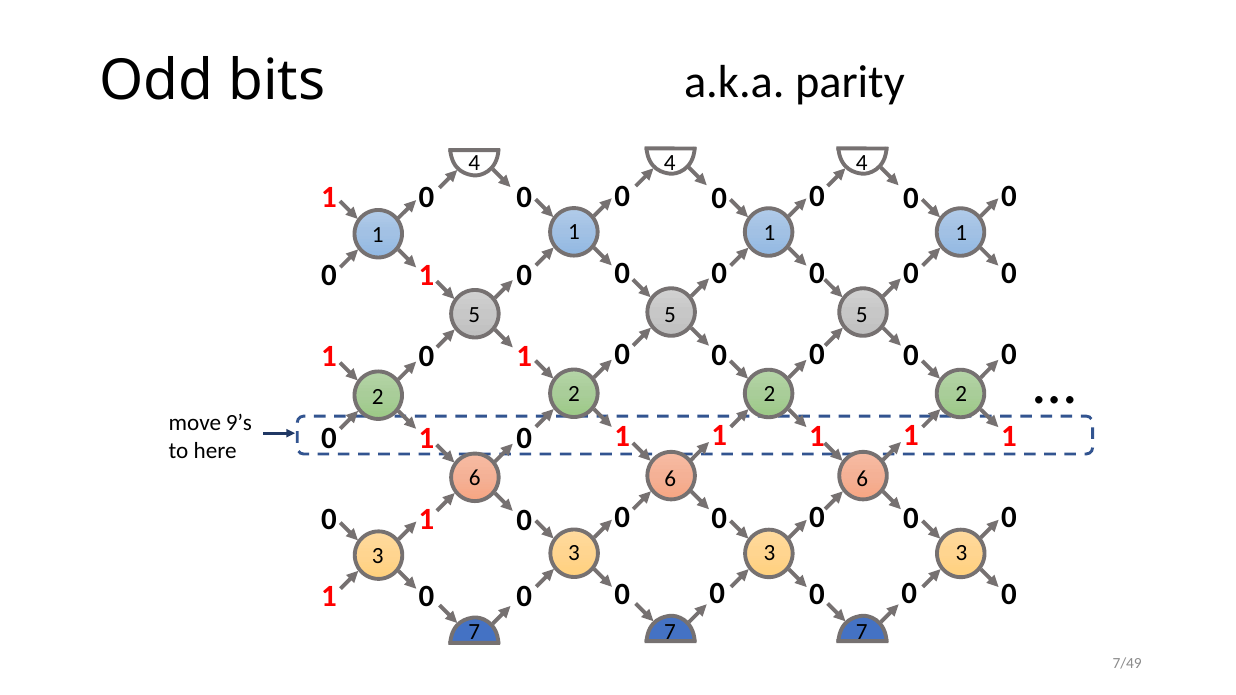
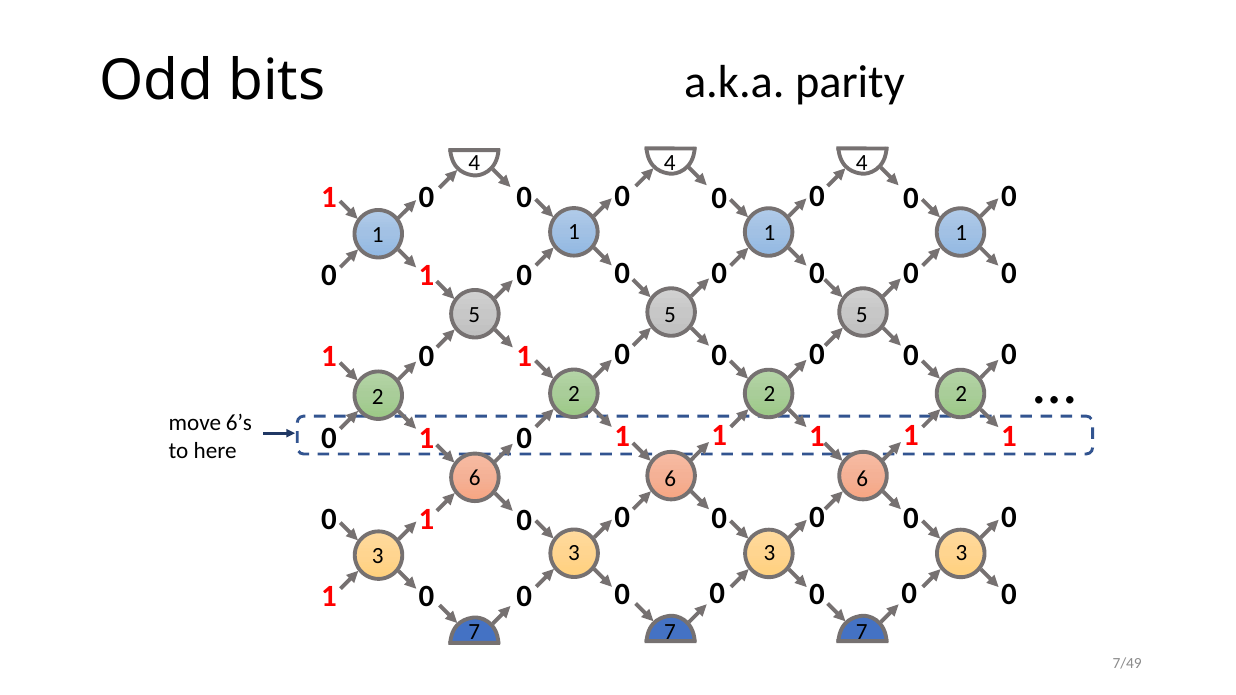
9’s: 9’s -> 6’s
